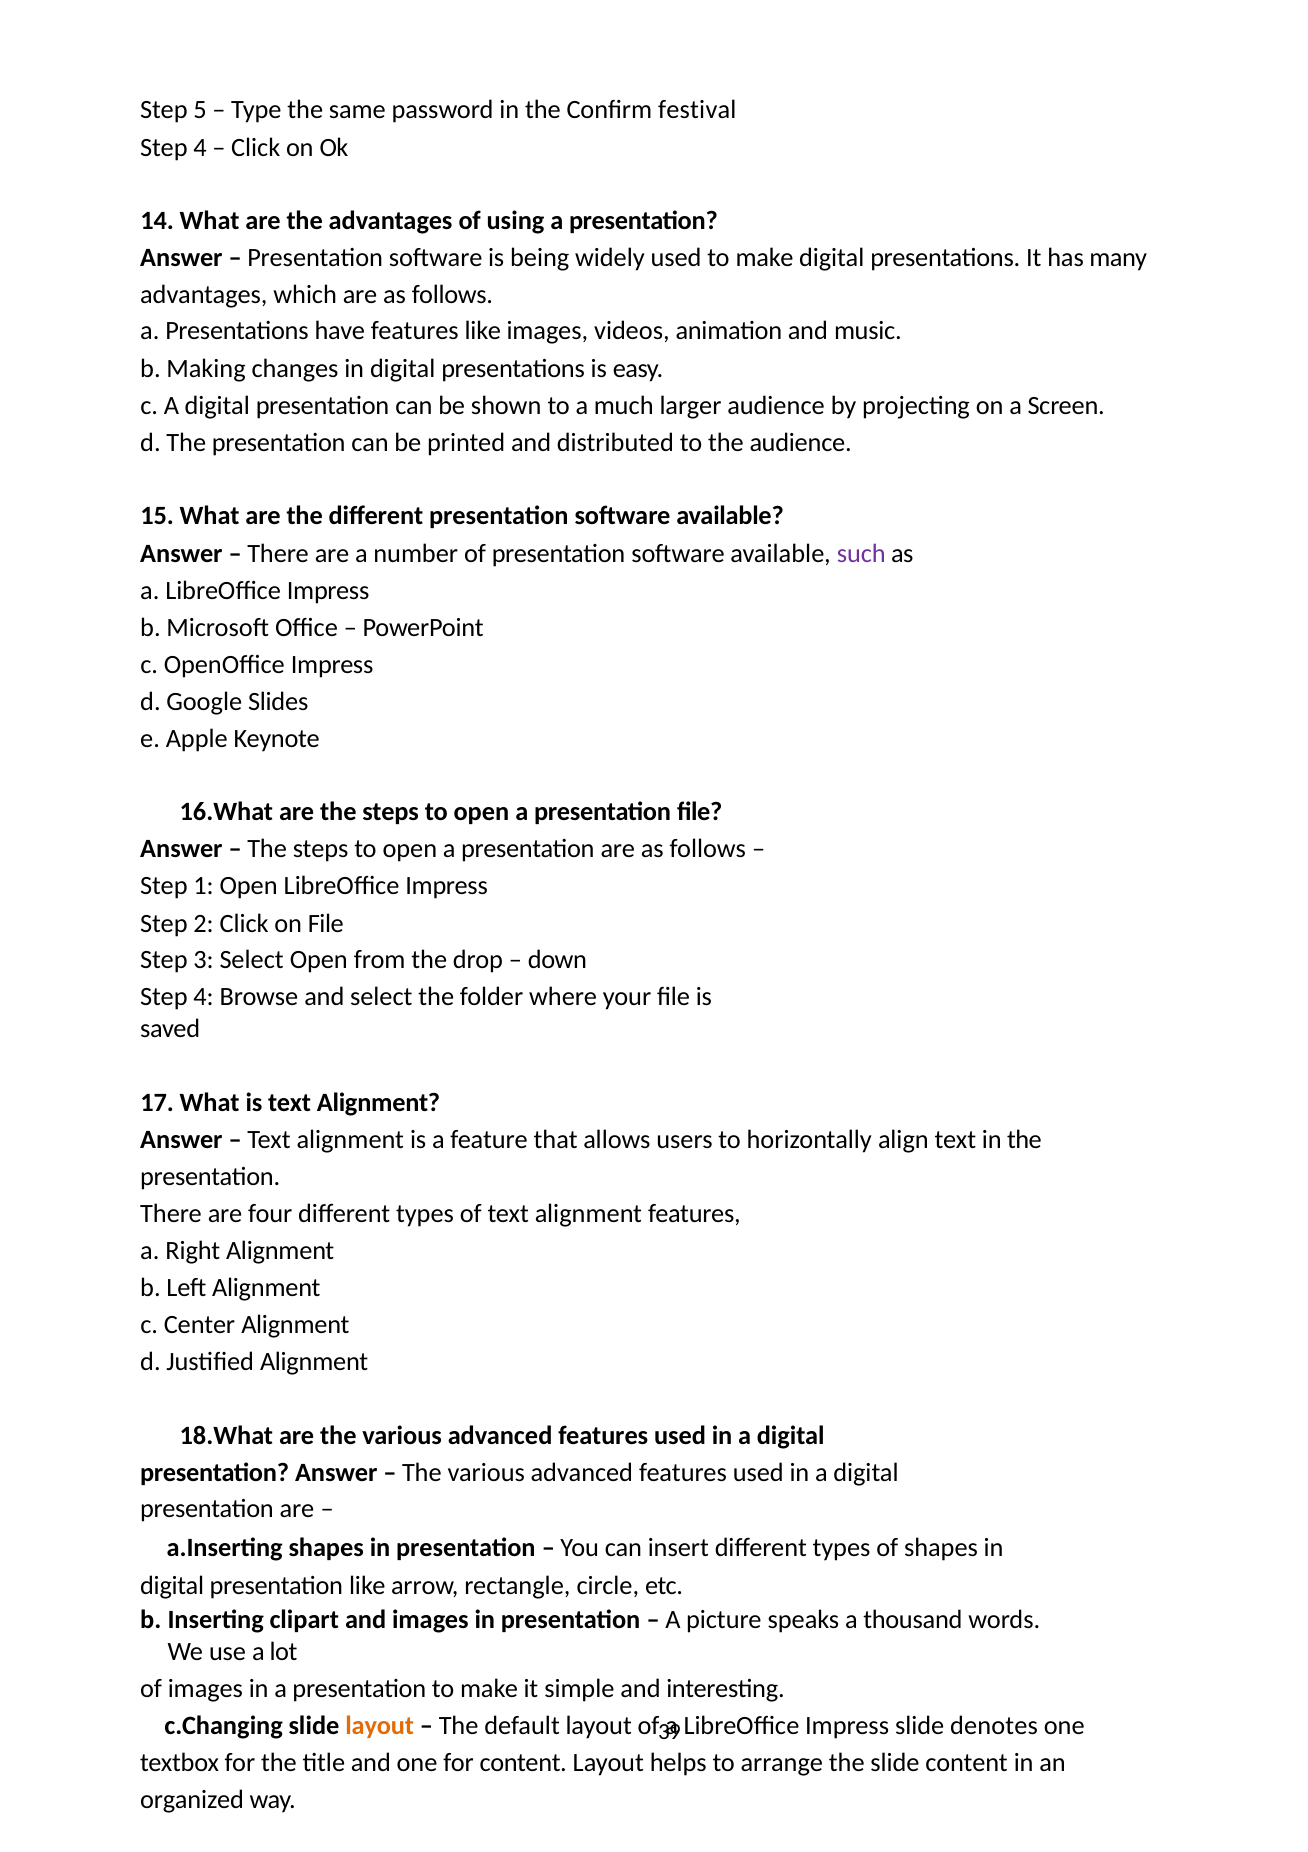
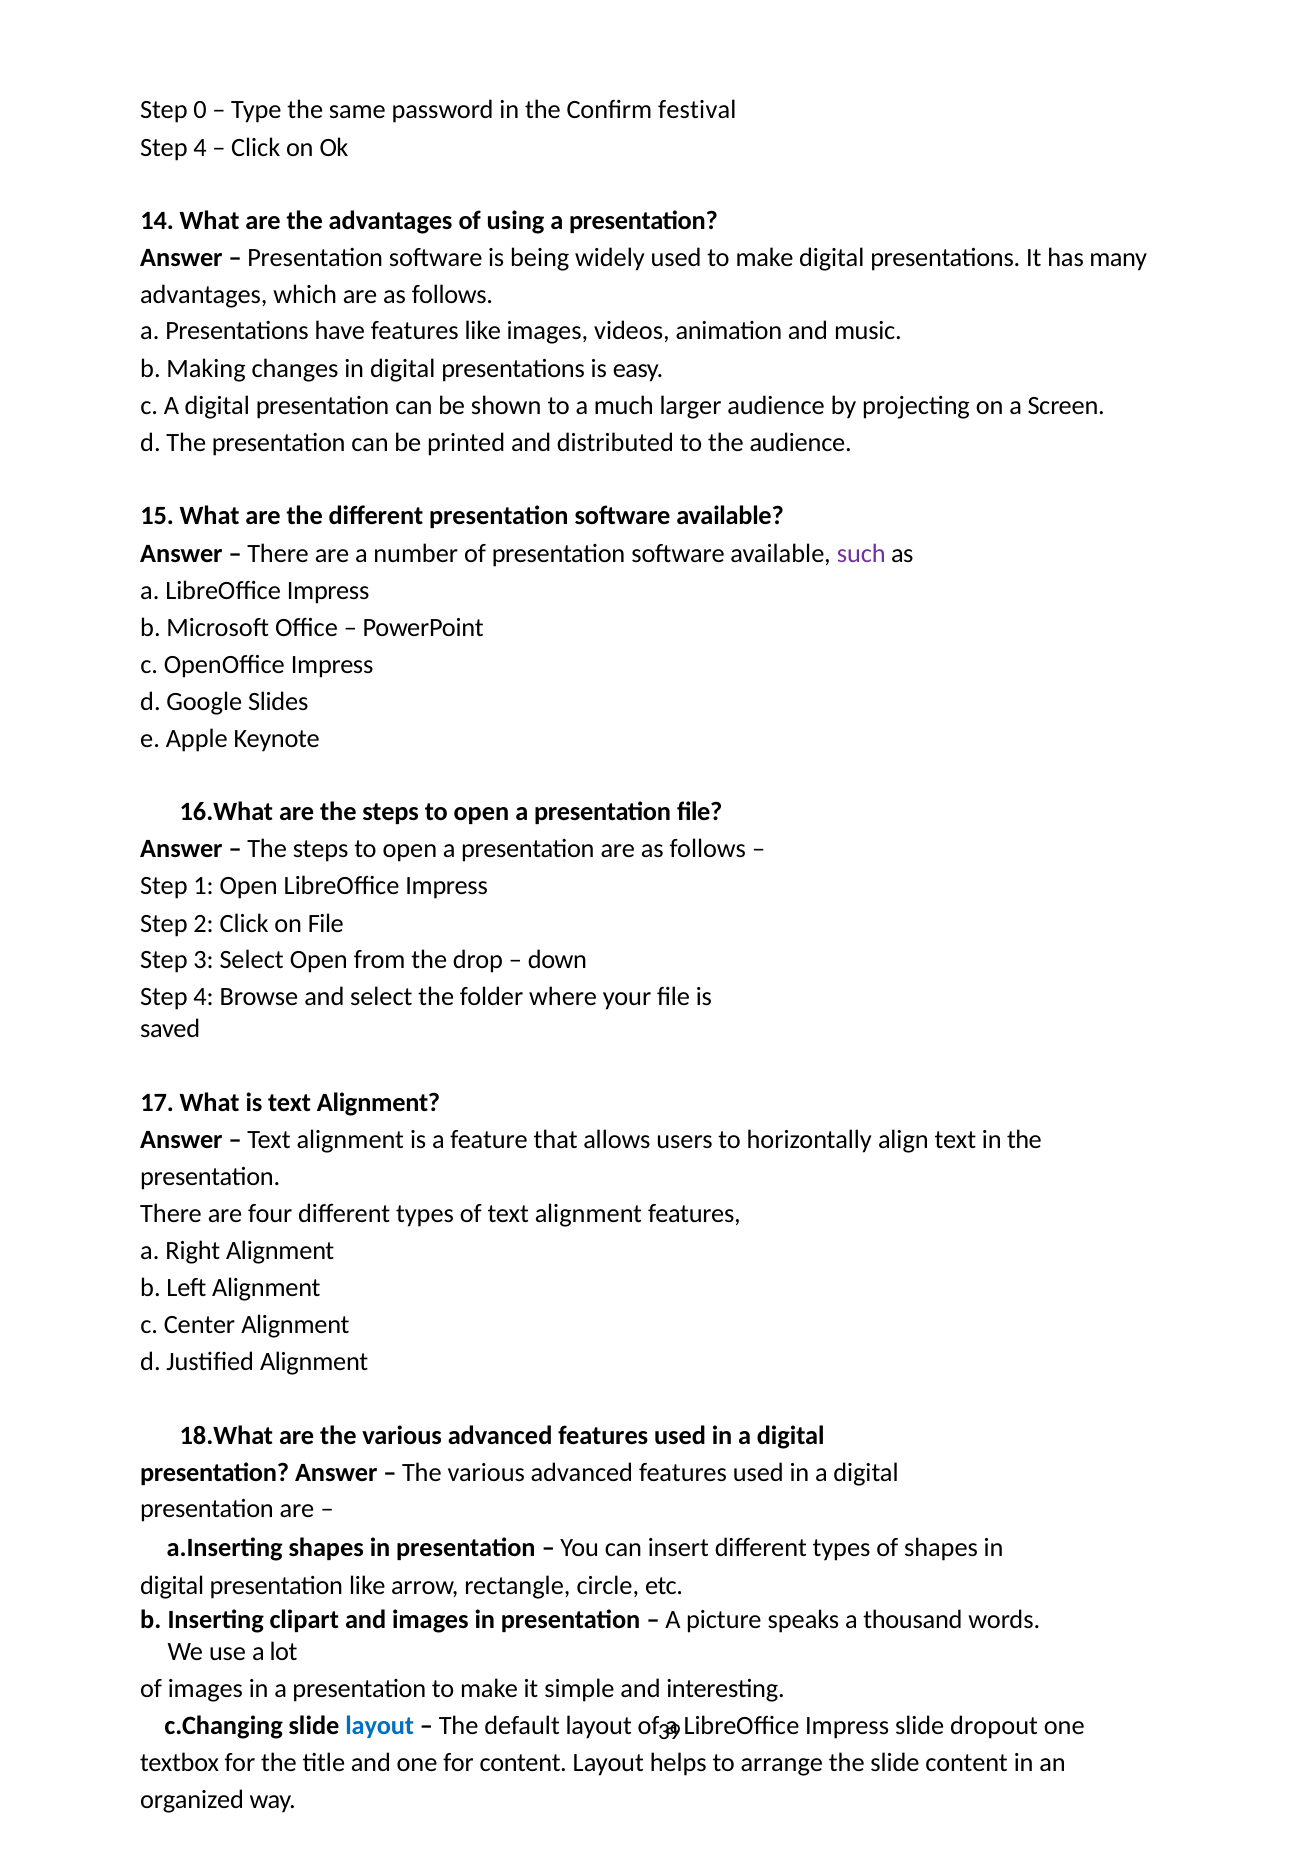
5: 5 -> 0
layout at (380, 1725) colour: orange -> blue
denotes: denotes -> dropout
